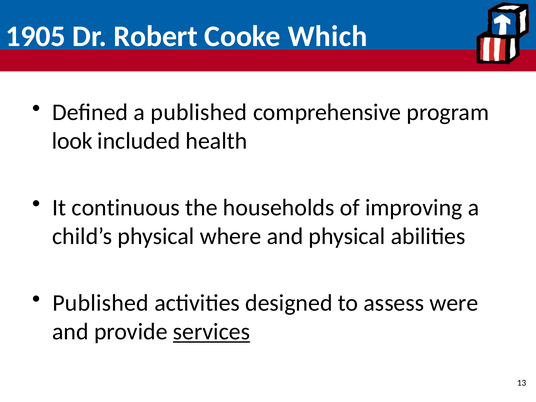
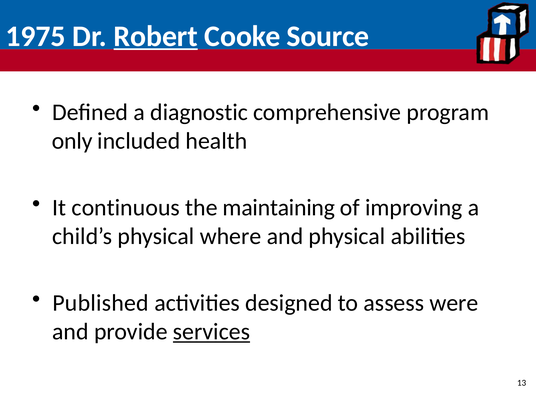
1905: 1905 -> 1975
Robert underline: none -> present
Which: Which -> Source
a published: published -> diagnostic
look: look -> only
households: households -> maintaining
